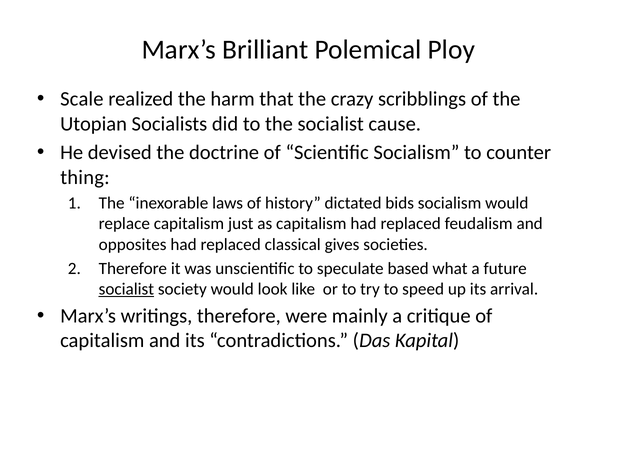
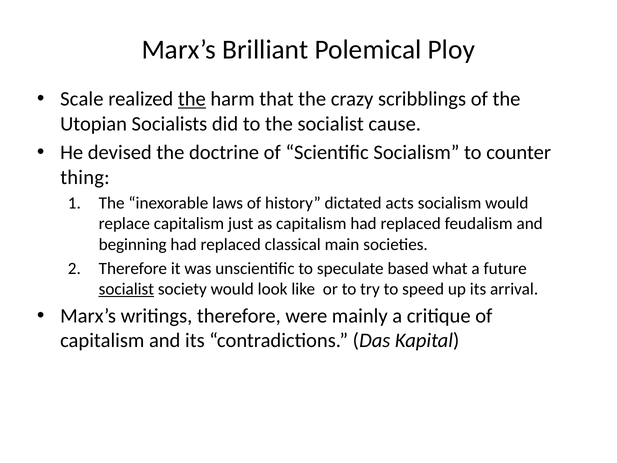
the at (192, 99) underline: none -> present
bids: bids -> acts
opposites: opposites -> beginning
gives: gives -> main
